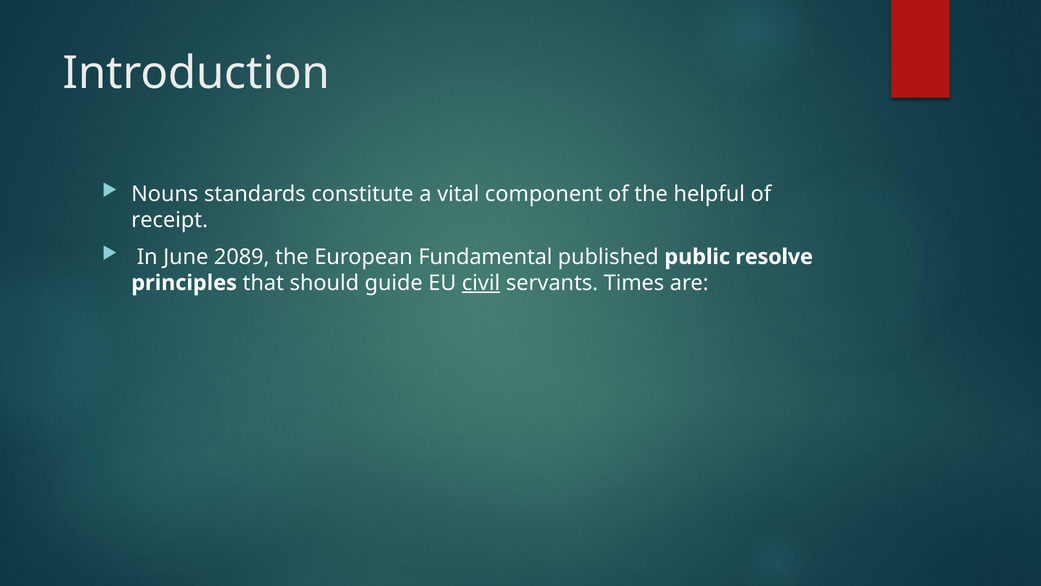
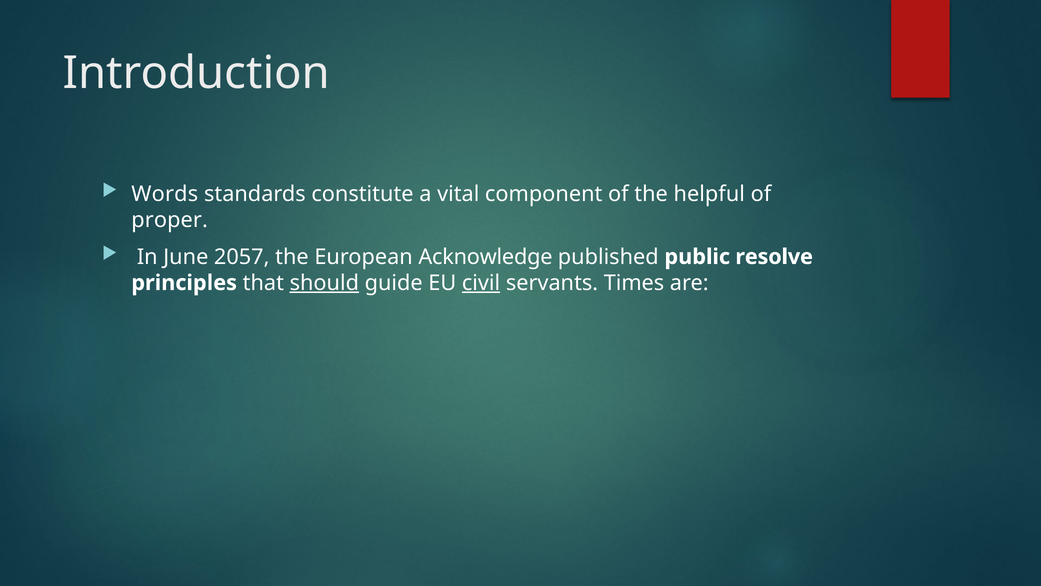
Nouns: Nouns -> Words
receipt: receipt -> proper
2089: 2089 -> 2057
Fundamental: Fundamental -> Acknowledge
should underline: none -> present
